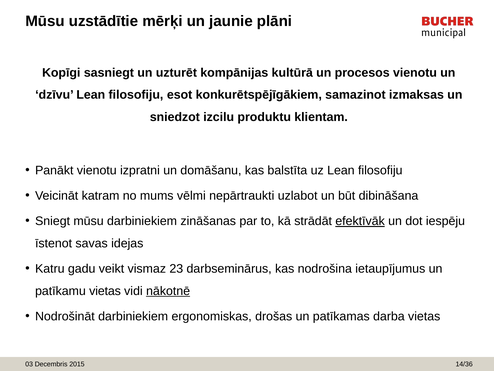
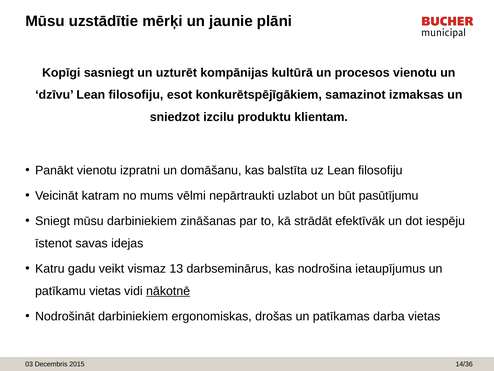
dibināšana: dibināšana -> pasūtījumu
efektīvāk underline: present -> none
23: 23 -> 13
